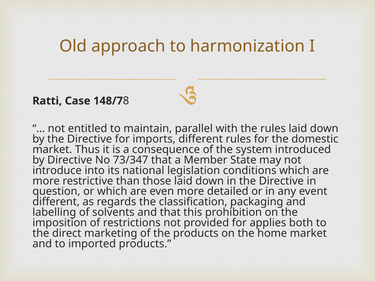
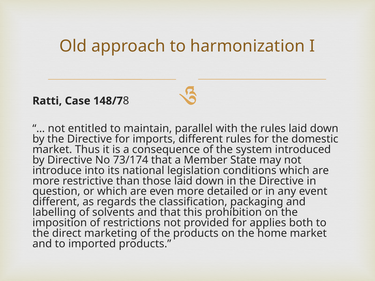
73/347: 73/347 -> 73/174
